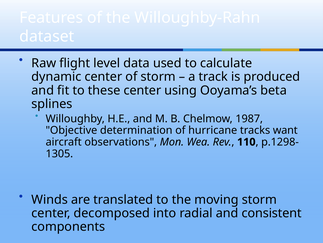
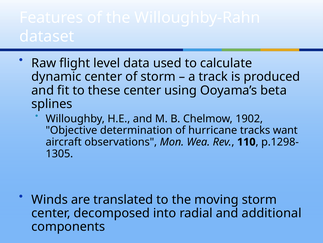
1987: 1987 -> 1902
consistent: consistent -> additional
